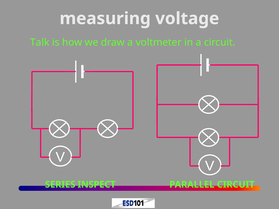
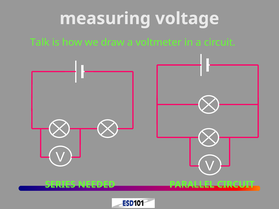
INSPECT: INSPECT -> NEEDED
